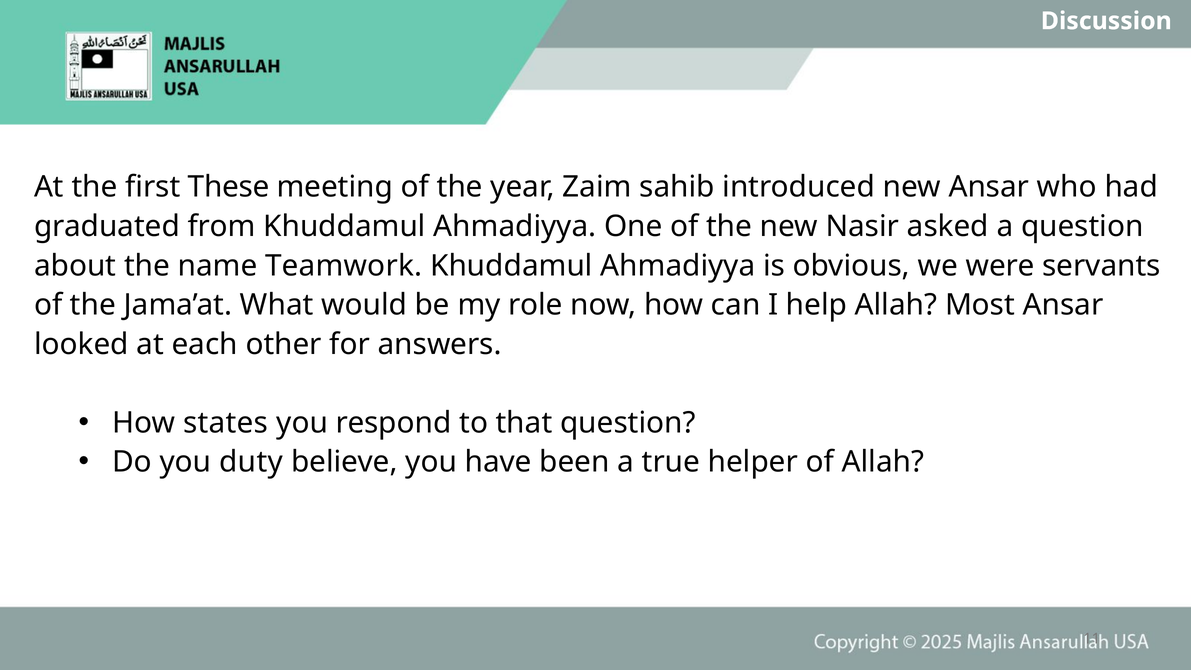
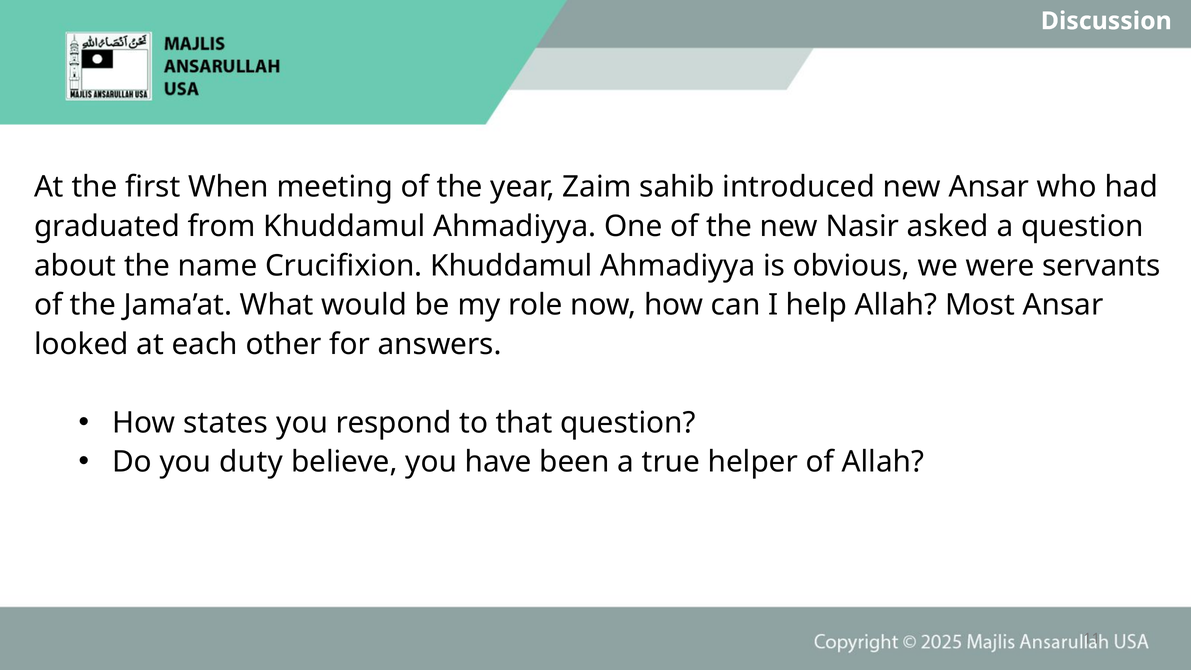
These: These -> When
Teamwork: Teamwork -> Crucifixion
